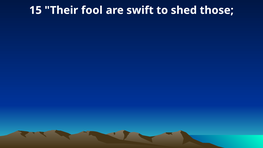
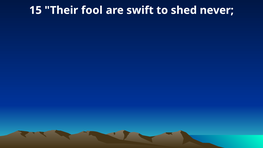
those: those -> never
